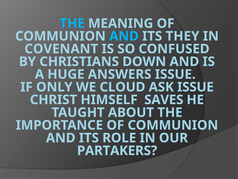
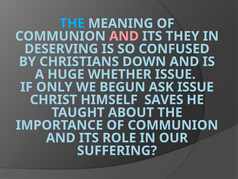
AND at (124, 36) colour: light blue -> pink
COVENANT: COVENANT -> DESERVING
ANSWERS: ANSWERS -> WHETHER
CLOUD: CLOUD -> BEGUN
PARTAKERS: PARTAKERS -> SUFFERING
